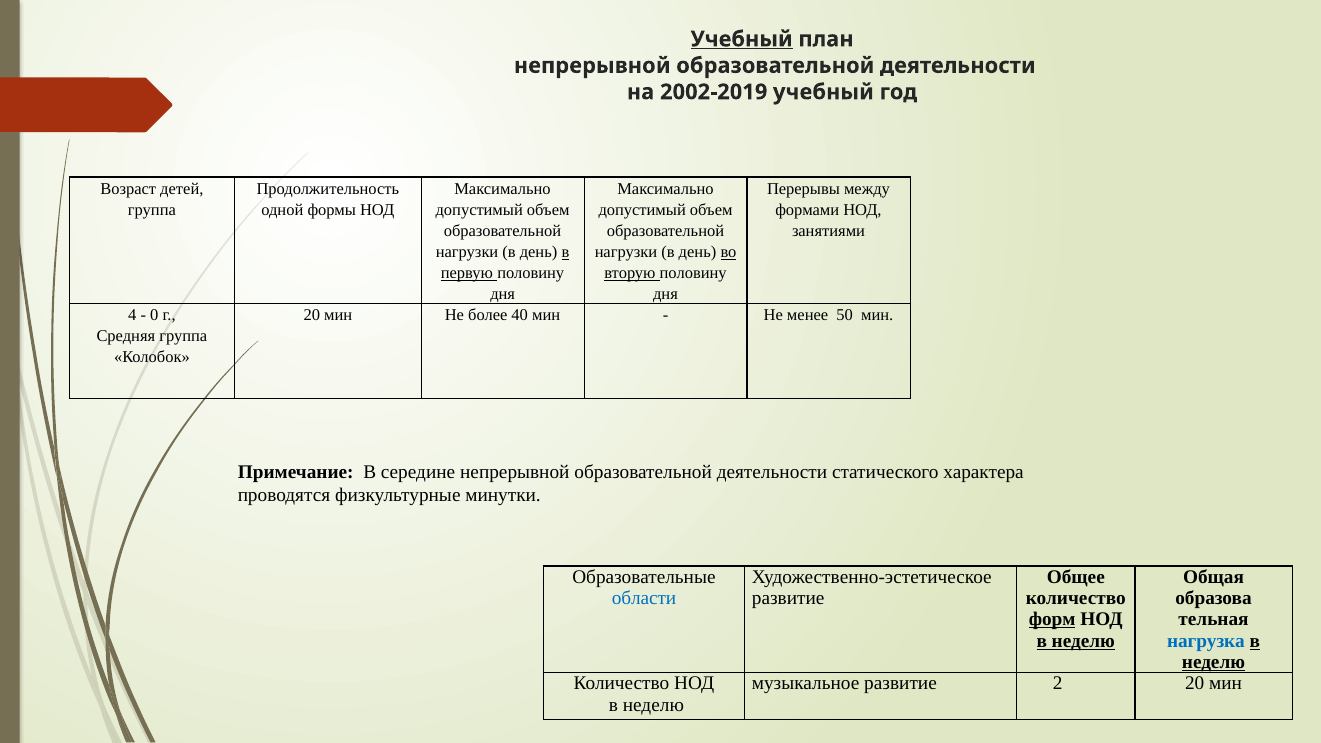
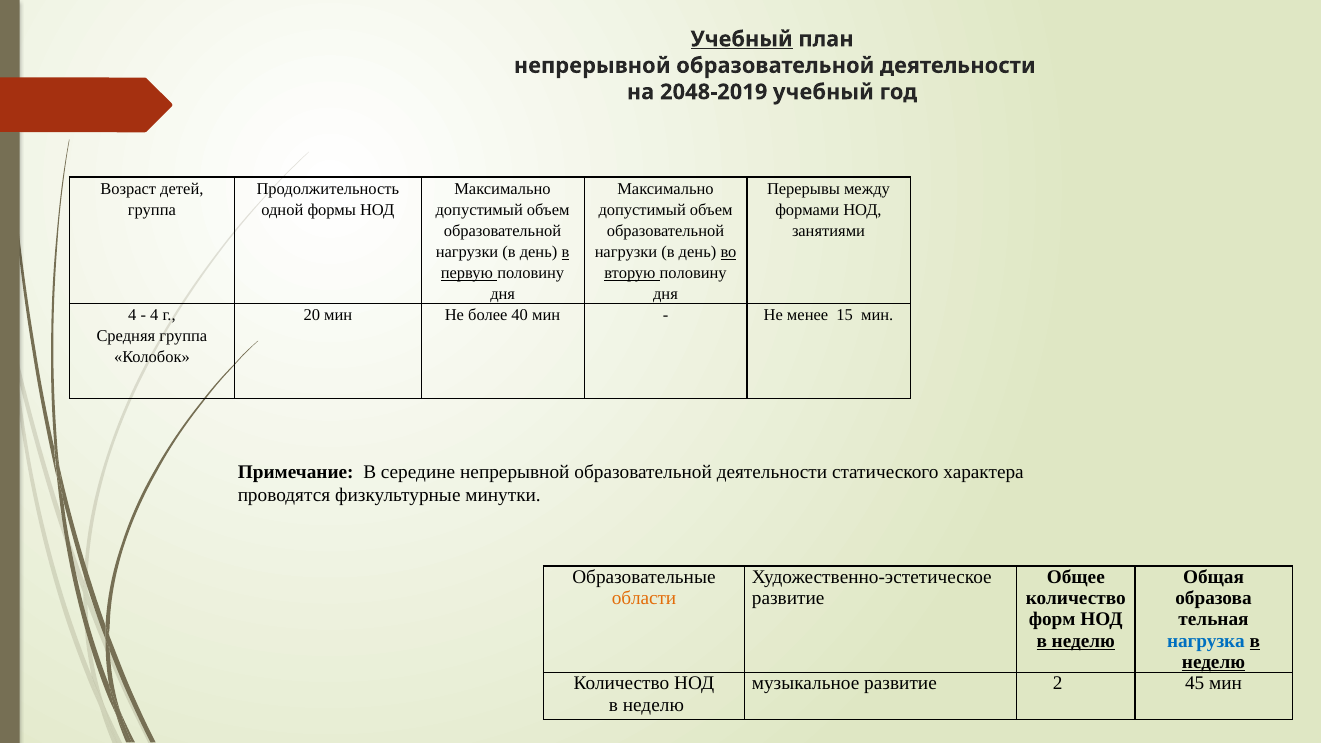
2002-2019: 2002-2019 -> 2048-2019
0 at (154, 315): 0 -> 4
50: 50 -> 15
области colour: blue -> orange
форм underline: present -> none
2 20: 20 -> 45
